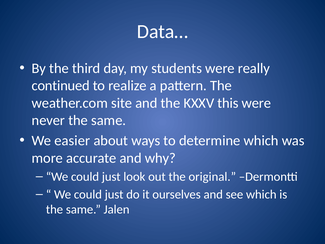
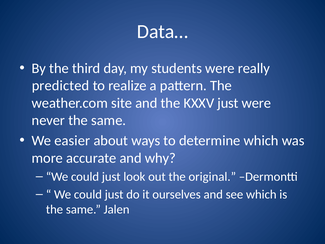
continued: continued -> predicted
KXXV this: this -> just
